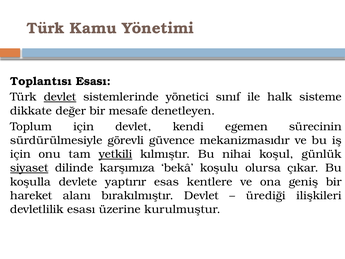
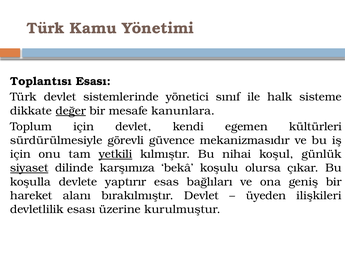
devlet at (60, 97) underline: present -> none
değer underline: none -> present
denetleyen: denetleyen -> kanunlara
sürecinin: sürecinin -> kültürleri
kentlere: kentlere -> bağlıları
ürediği: ürediği -> üyeden
